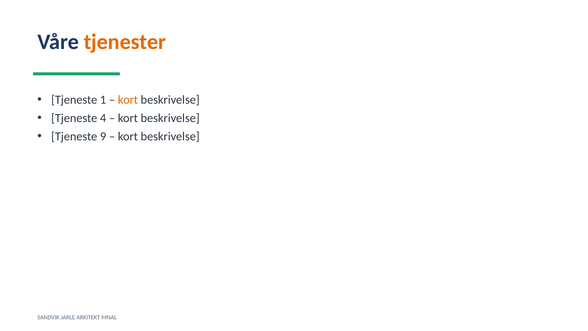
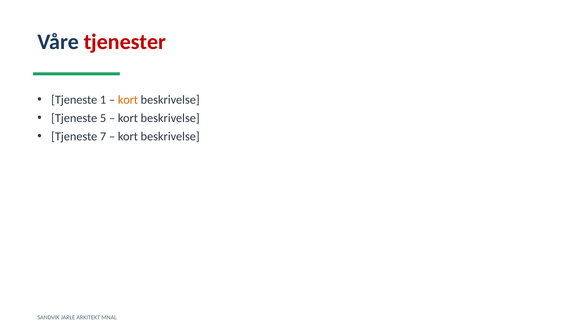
tjenester colour: orange -> red
4: 4 -> 5
9: 9 -> 7
